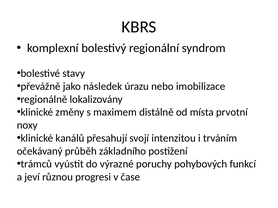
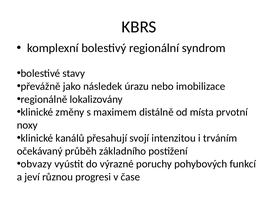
trámců: trámců -> obvazy
